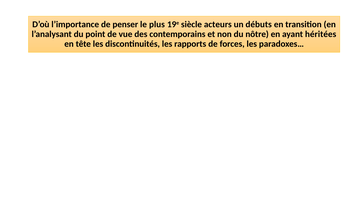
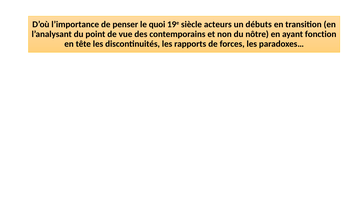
plus: plus -> quoi
héritées: héritées -> fonction
